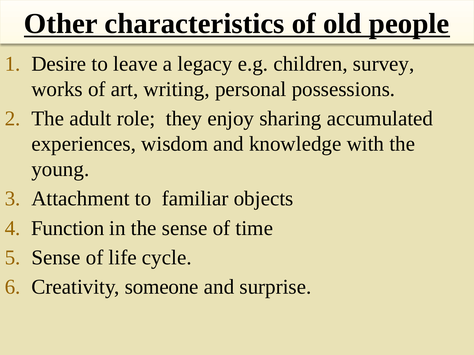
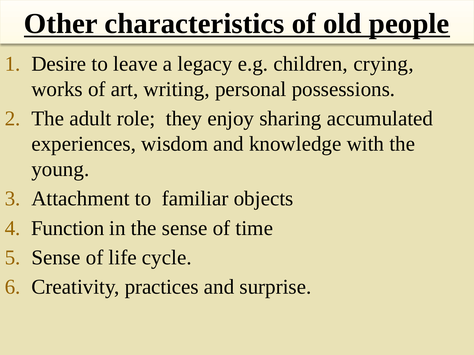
survey: survey -> crying
someone: someone -> practices
